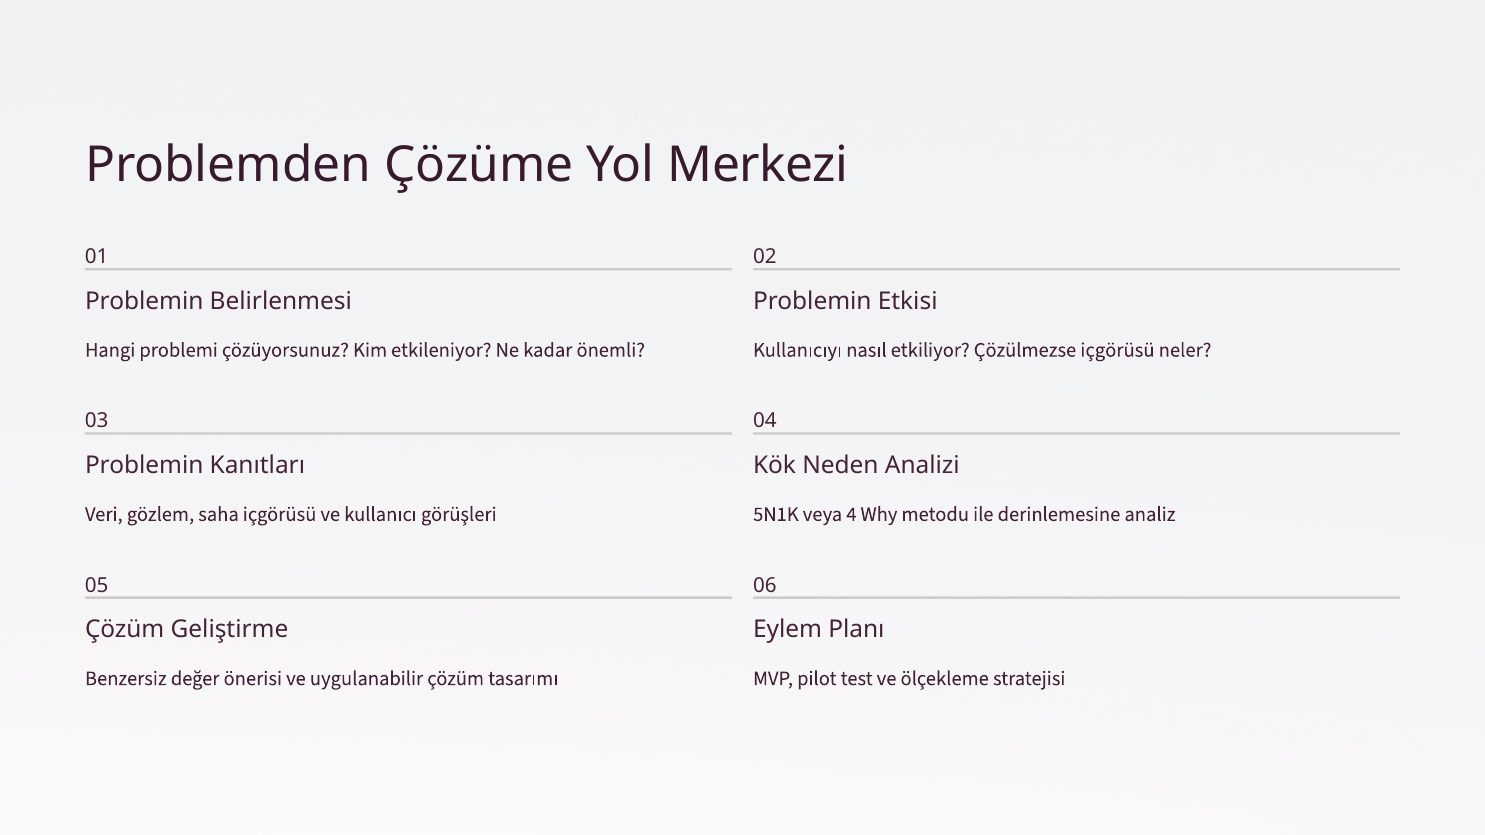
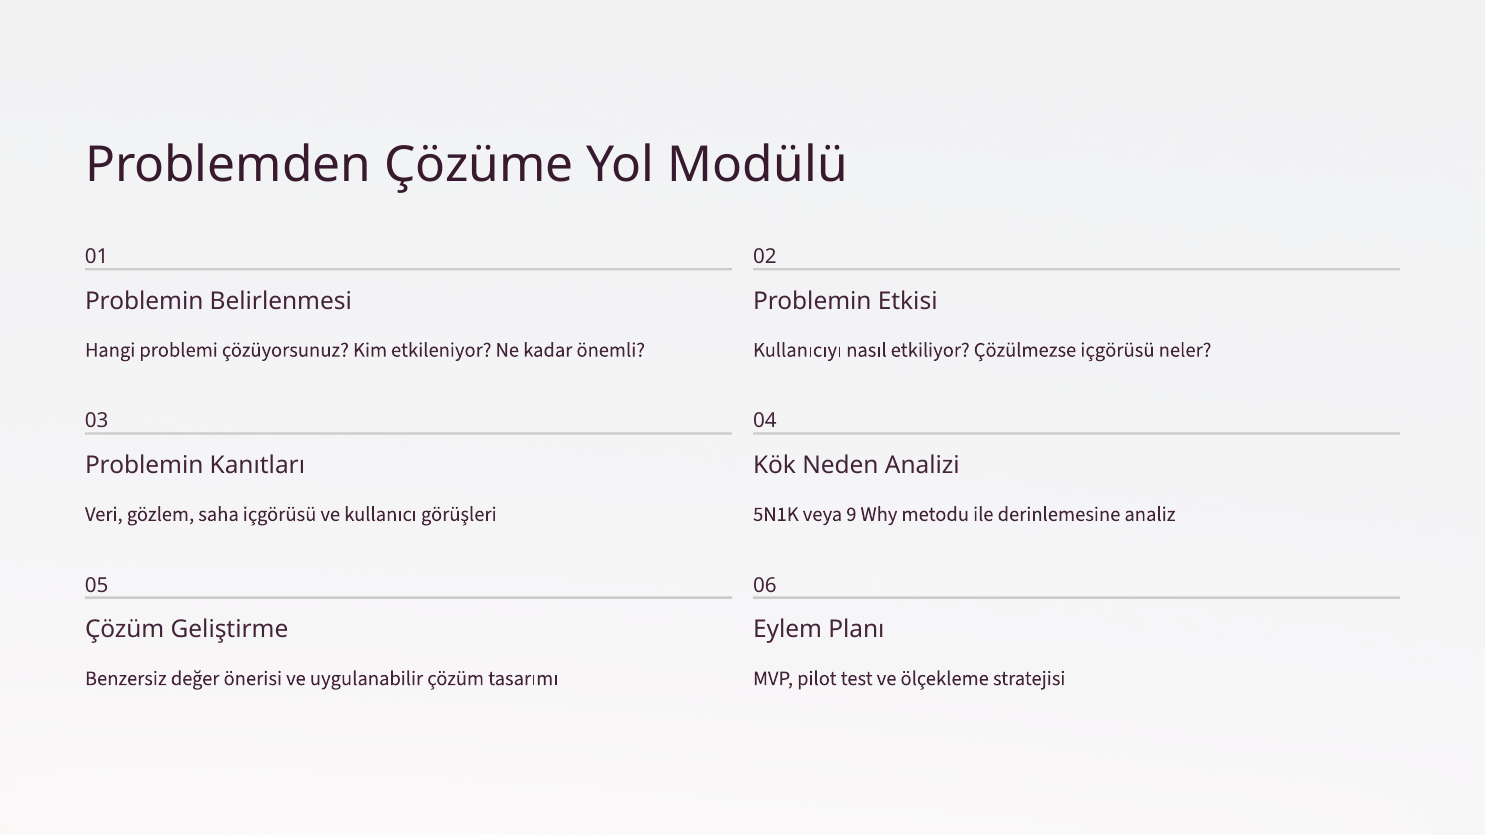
Merkezi: Merkezi -> Modülü
4: 4 -> 9
